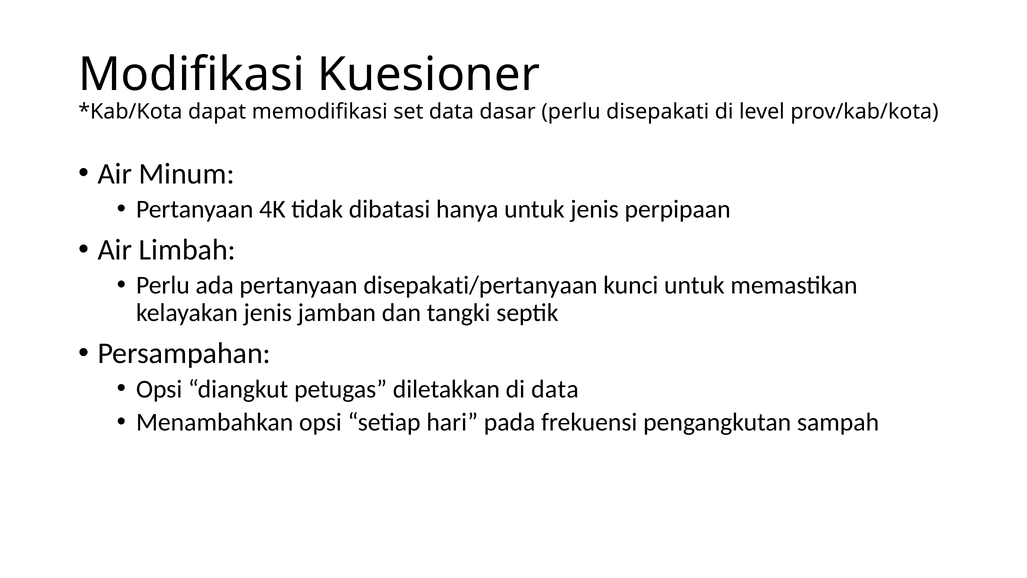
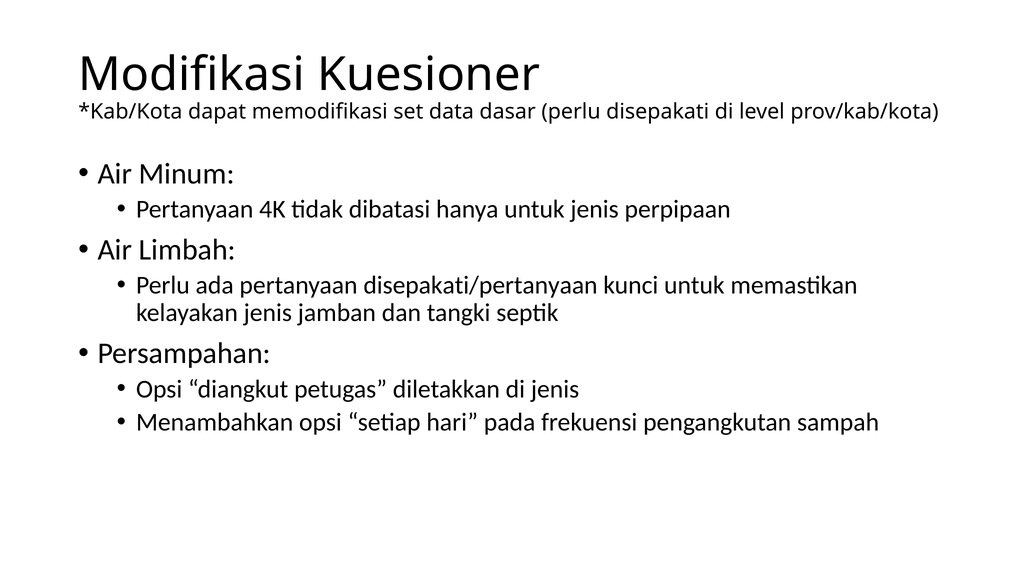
di data: data -> jenis
